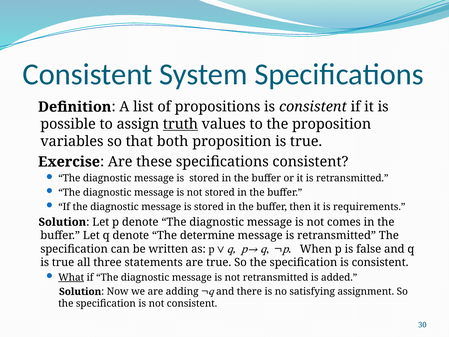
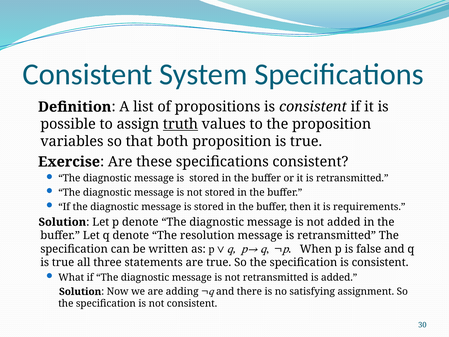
not comes: comes -> added
determine: determine -> resolution
What underline: present -> none
